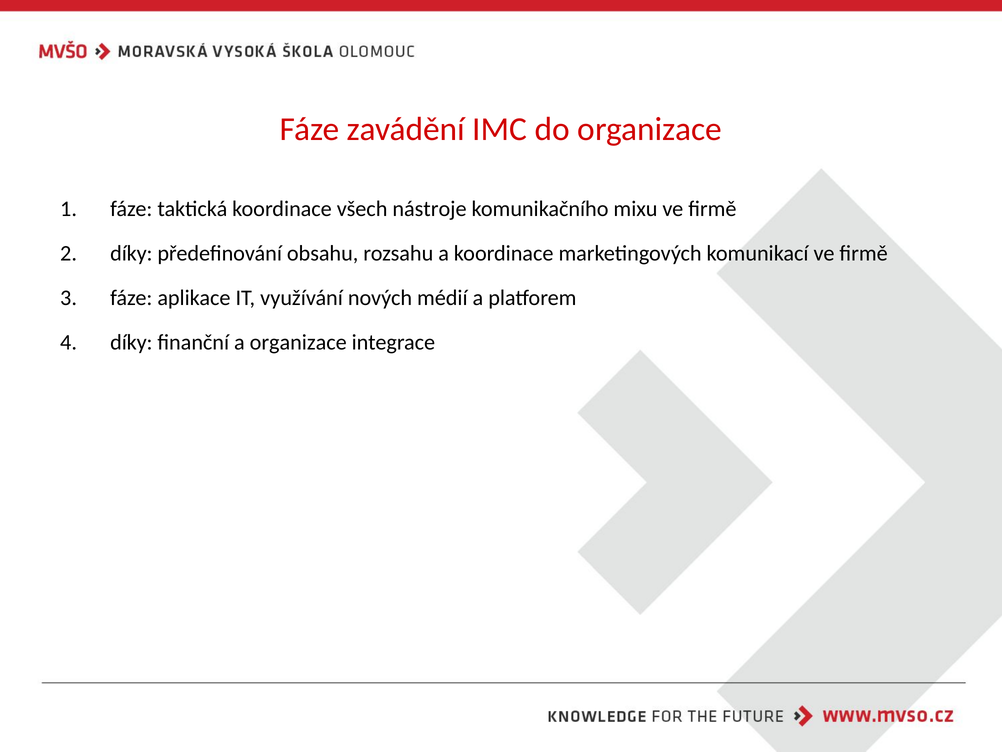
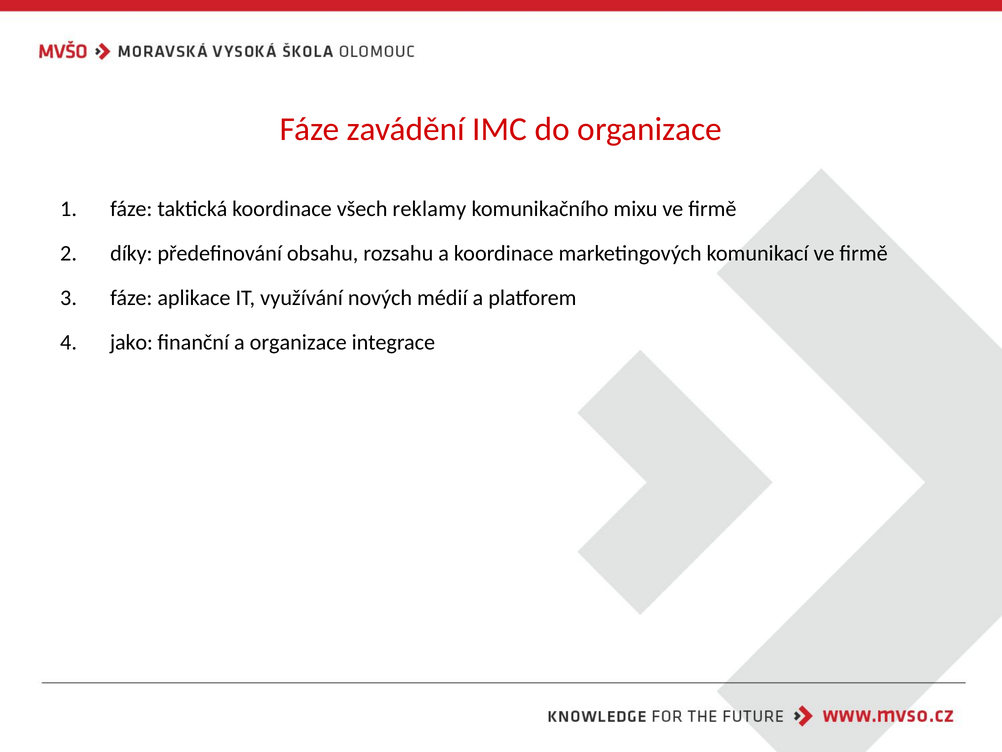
nástroje: nástroje -> reklamy
díky at (131, 342): díky -> jako
